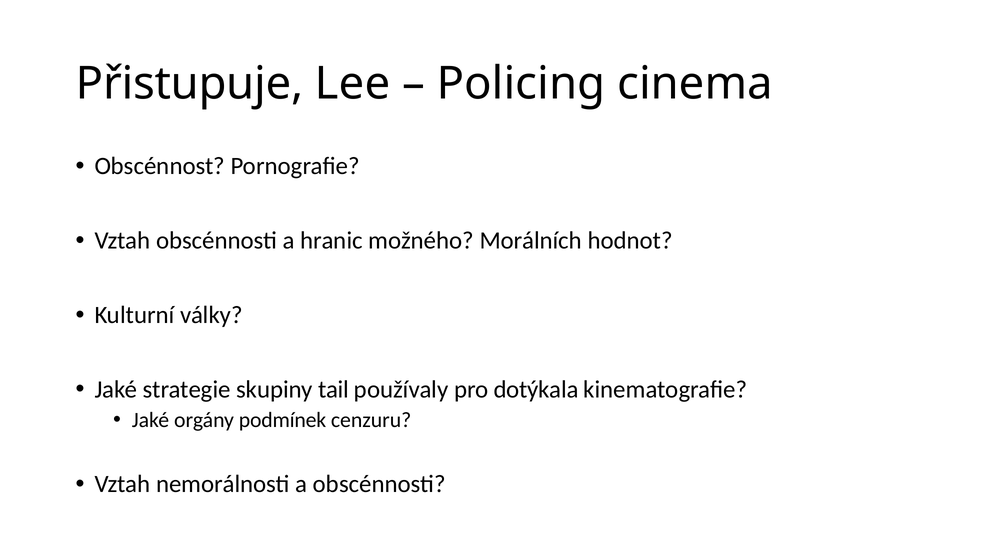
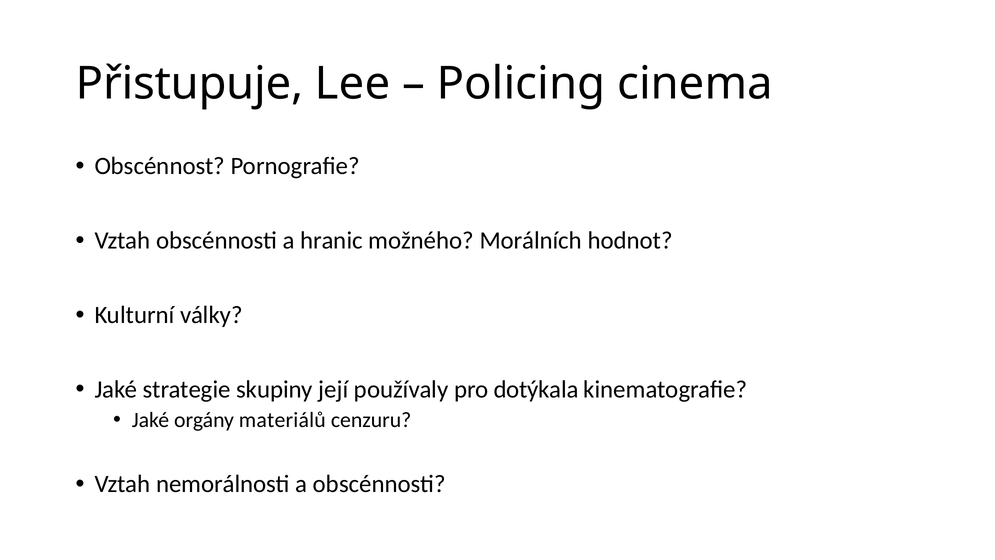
tail: tail -> její
podmínek: podmínek -> materiálů
